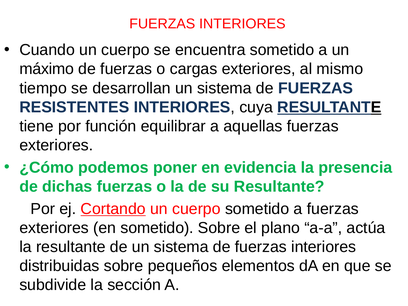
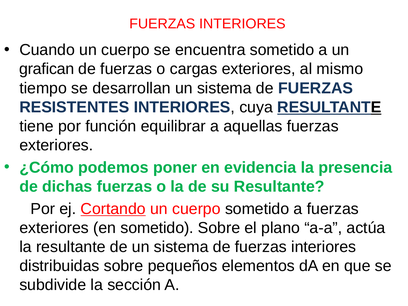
máximo: máximo -> grafican
